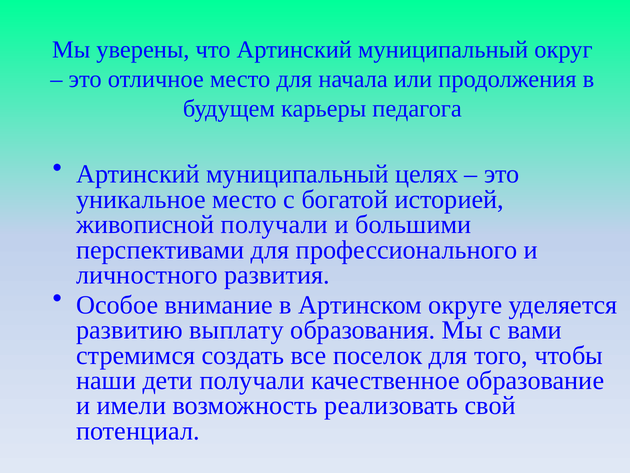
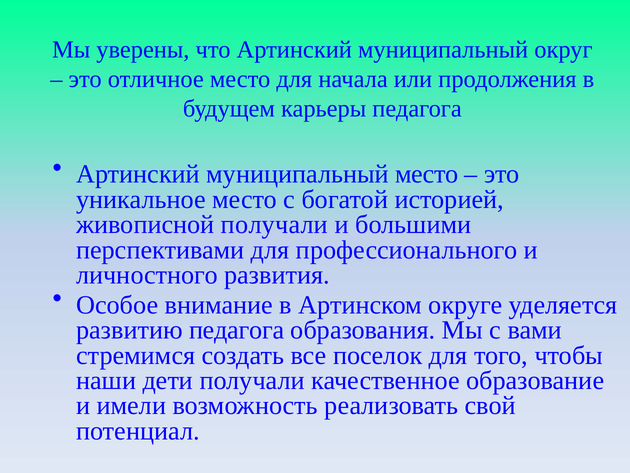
муниципальный целях: целях -> место
развитию выплату: выплату -> педагога
